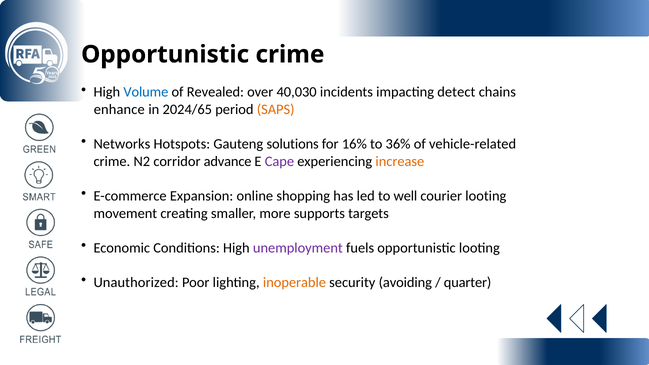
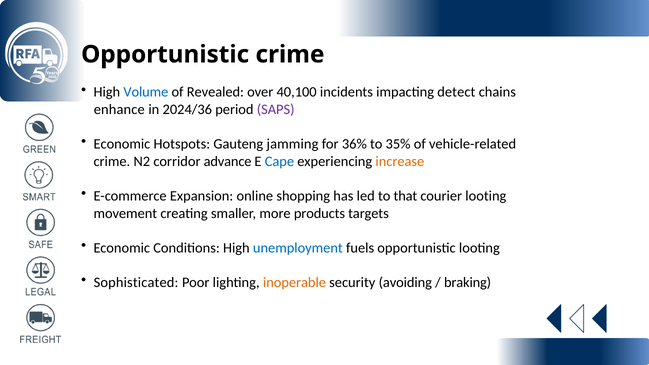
40,030: 40,030 -> 40,100
2024/65: 2024/65 -> 2024/36
SAPS colour: orange -> purple
Networks at (122, 144): Networks -> Economic
solutions: solutions -> jamming
16%: 16% -> 36%
36%: 36% -> 35%
Cape colour: purple -> blue
well: well -> that
supports: supports -> products
unemployment colour: purple -> blue
Unauthorized: Unauthorized -> Sophisticated
quarter: quarter -> braking
